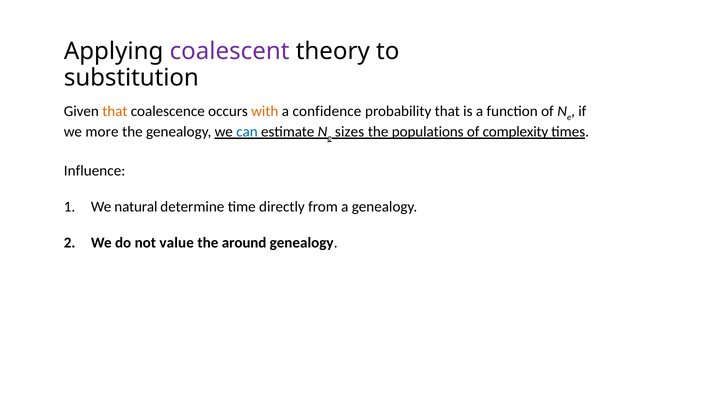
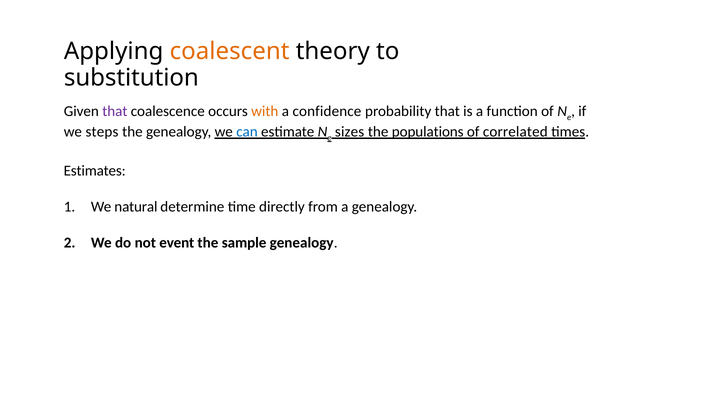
coalescent colour: purple -> orange
that at (115, 111) colour: orange -> purple
more: more -> steps
complexity: complexity -> correlated
Influence: Influence -> Estimates
value: value -> event
around: around -> sample
